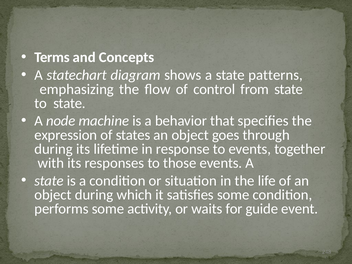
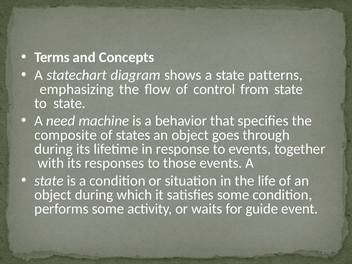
node: node -> need
expression: expression -> composite
